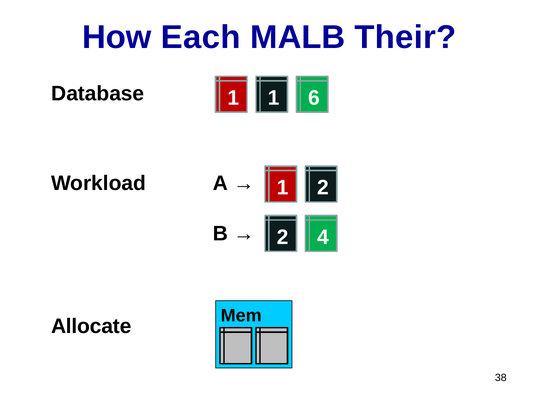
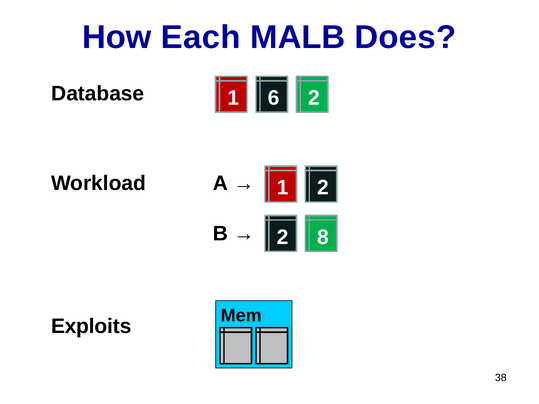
Their: Their -> Does
Database 1: 1 -> 6
6 at (314, 98): 6 -> 2
4: 4 -> 8
Allocate: Allocate -> Exploits
